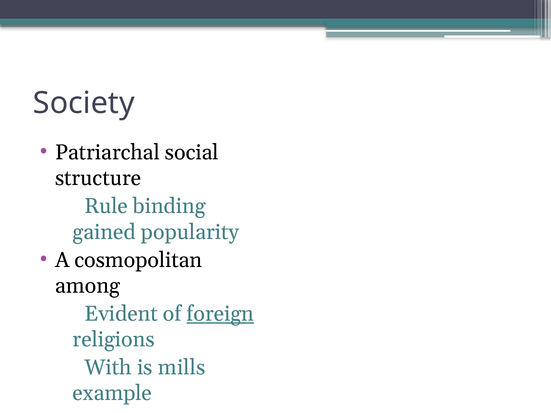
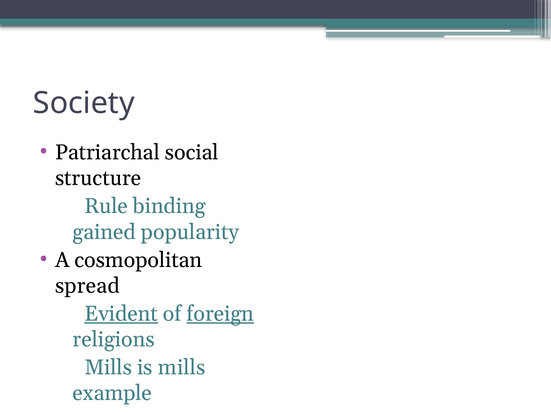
among: among -> spread
Evident underline: none -> present
With at (108, 368): With -> Mills
